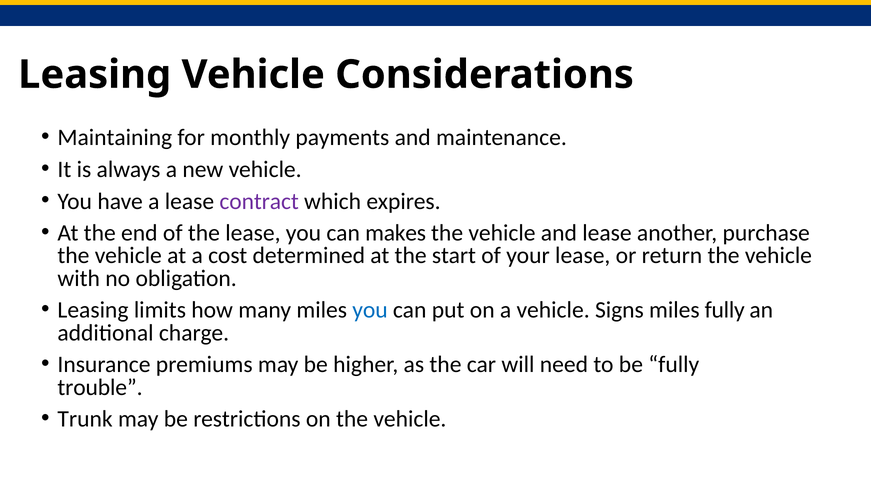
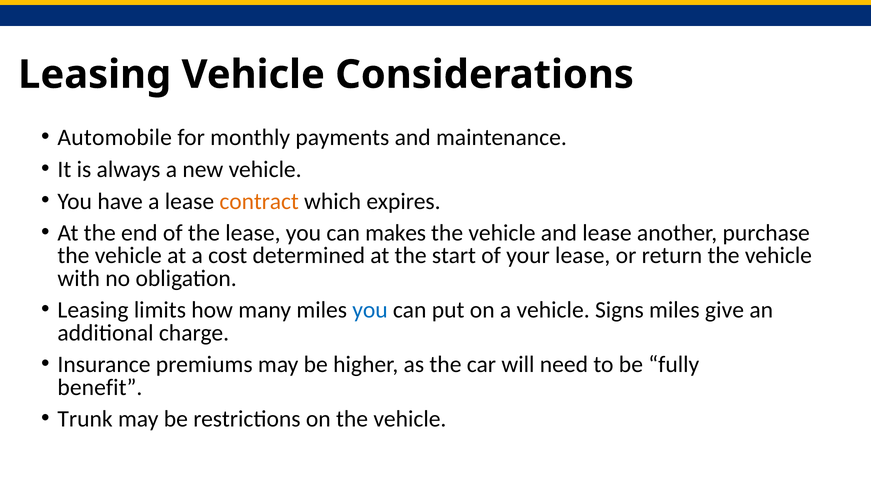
Maintaining: Maintaining -> Automobile
contract colour: purple -> orange
miles fully: fully -> give
trouble: trouble -> benefit
